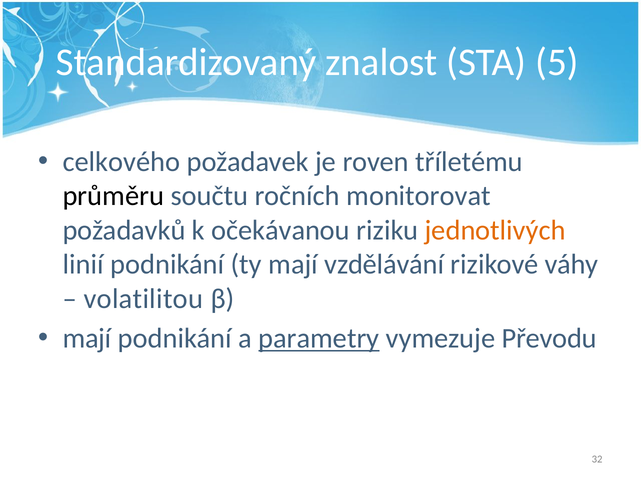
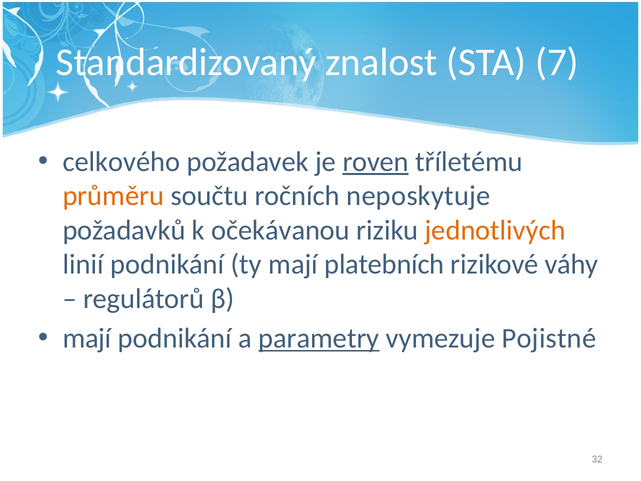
5: 5 -> 7
roven underline: none -> present
průměru colour: black -> orange
monitorovat: monitorovat -> neposkytuje
vzdělávání: vzdělávání -> platebních
volatilitou: volatilitou -> regulátorů
Převodu: Převodu -> Pojistné
